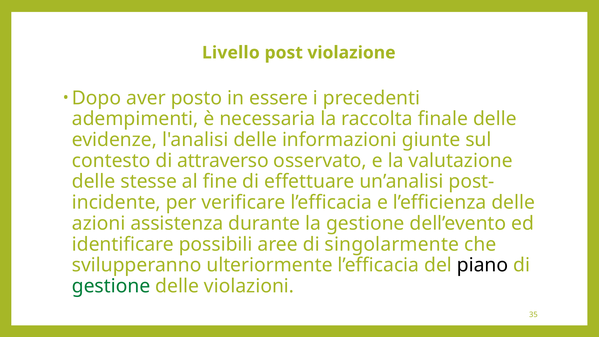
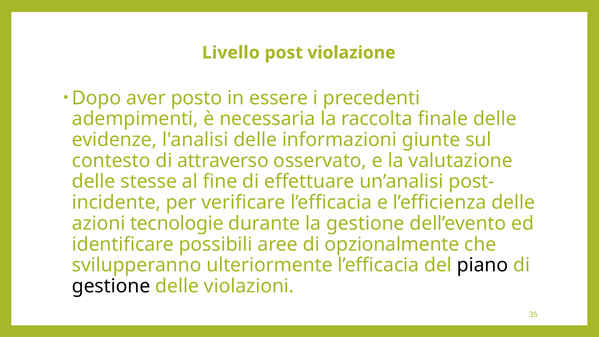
assistenza: assistenza -> tecnologie
singolarmente: singolarmente -> opzionalmente
gestione at (111, 286) colour: green -> black
